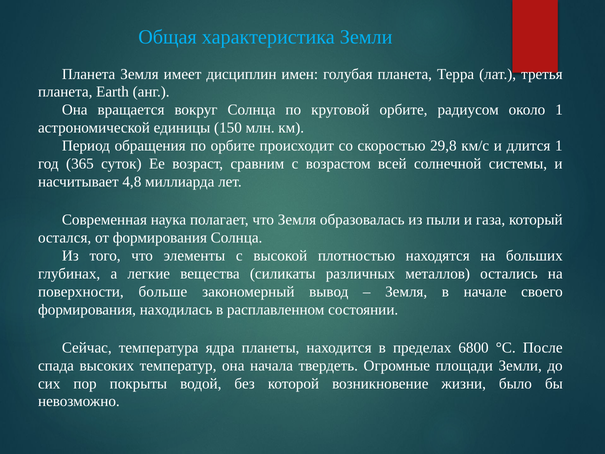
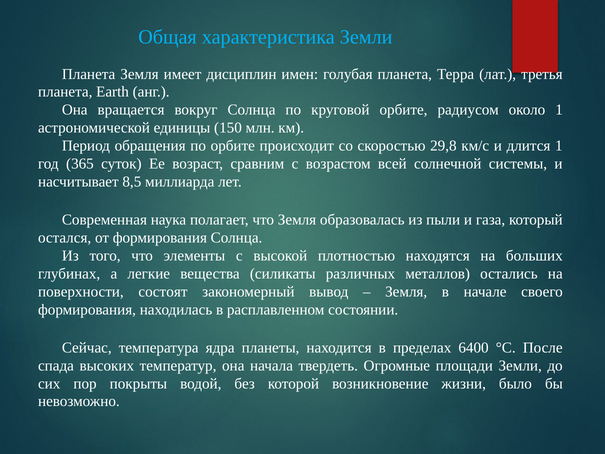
4,8: 4,8 -> 8,5
больше: больше -> состоят
6800: 6800 -> 6400
